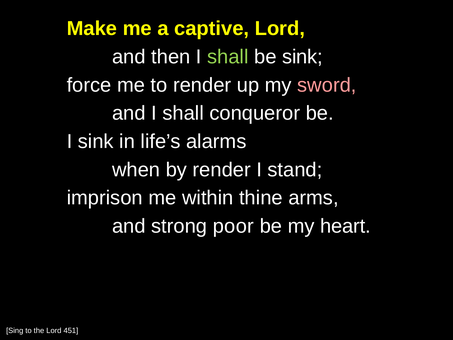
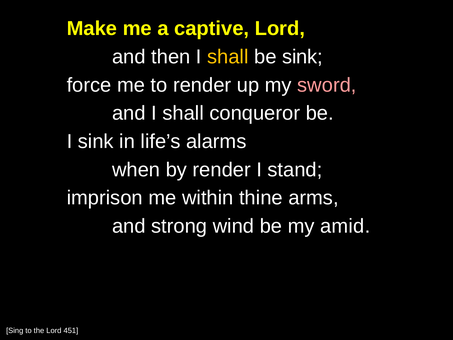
shall at (228, 57) colour: light green -> yellow
poor: poor -> wind
heart: heart -> amid
